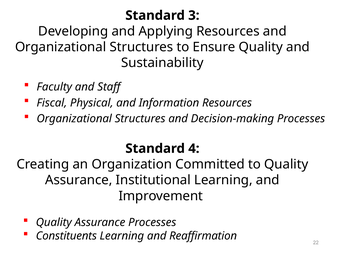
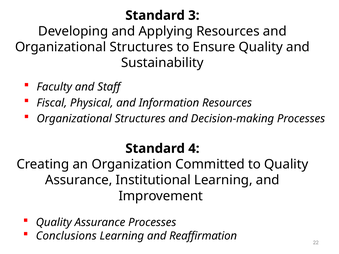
Constituents: Constituents -> Conclusions
